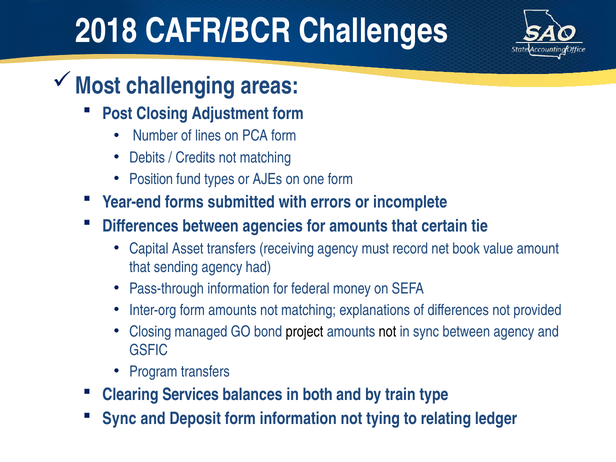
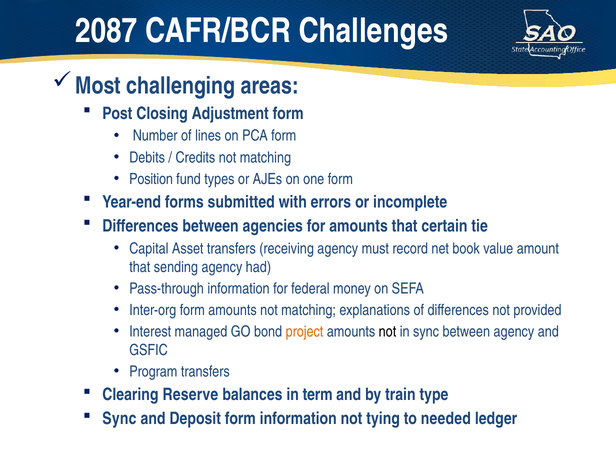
2018: 2018 -> 2087
Closing at (150, 332): Closing -> Interest
project colour: black -> orange
Services: Services -> Reserve
both: both -> term
relating: relating -> needed
